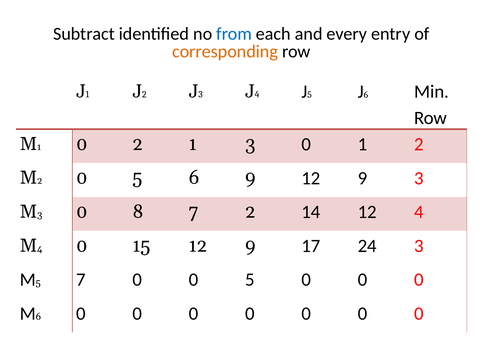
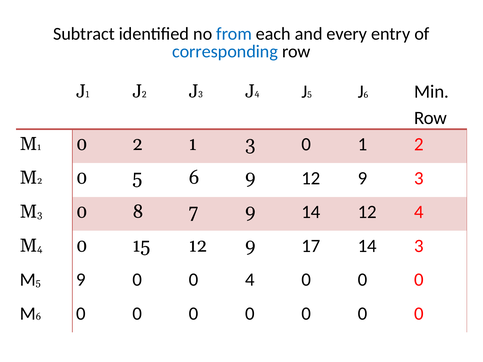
corresponding colour: orange -> blue
7 2: 2 -> 9
17 24: 24 -> 14
5 7: 7 -> 9
0 0 5: 5 -> 4
